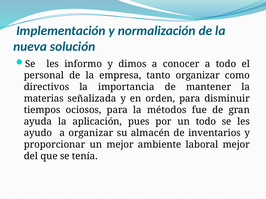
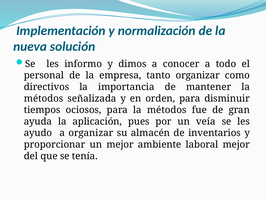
materias at (44, 99): materias -> métodos
un todo: todo -> veía
